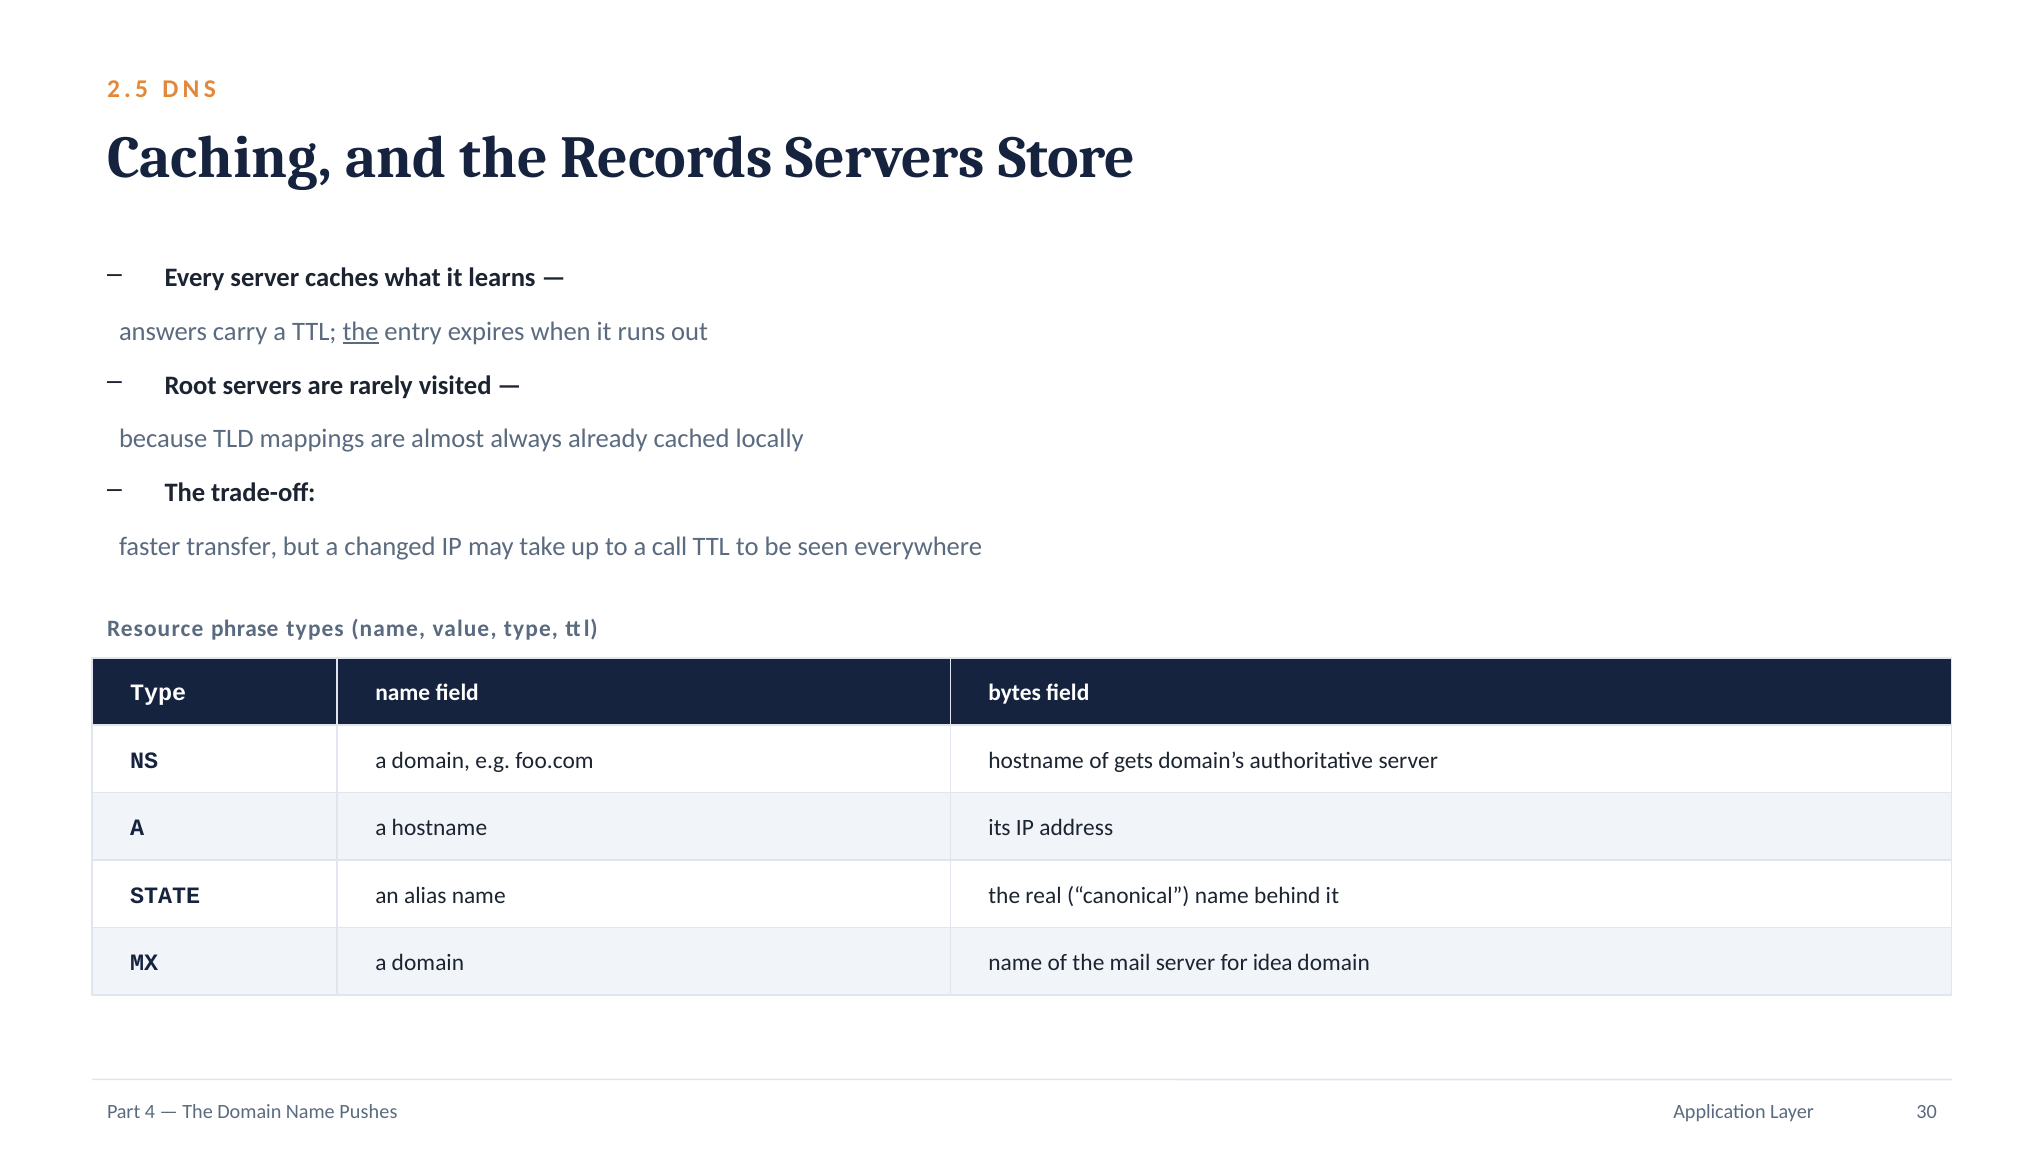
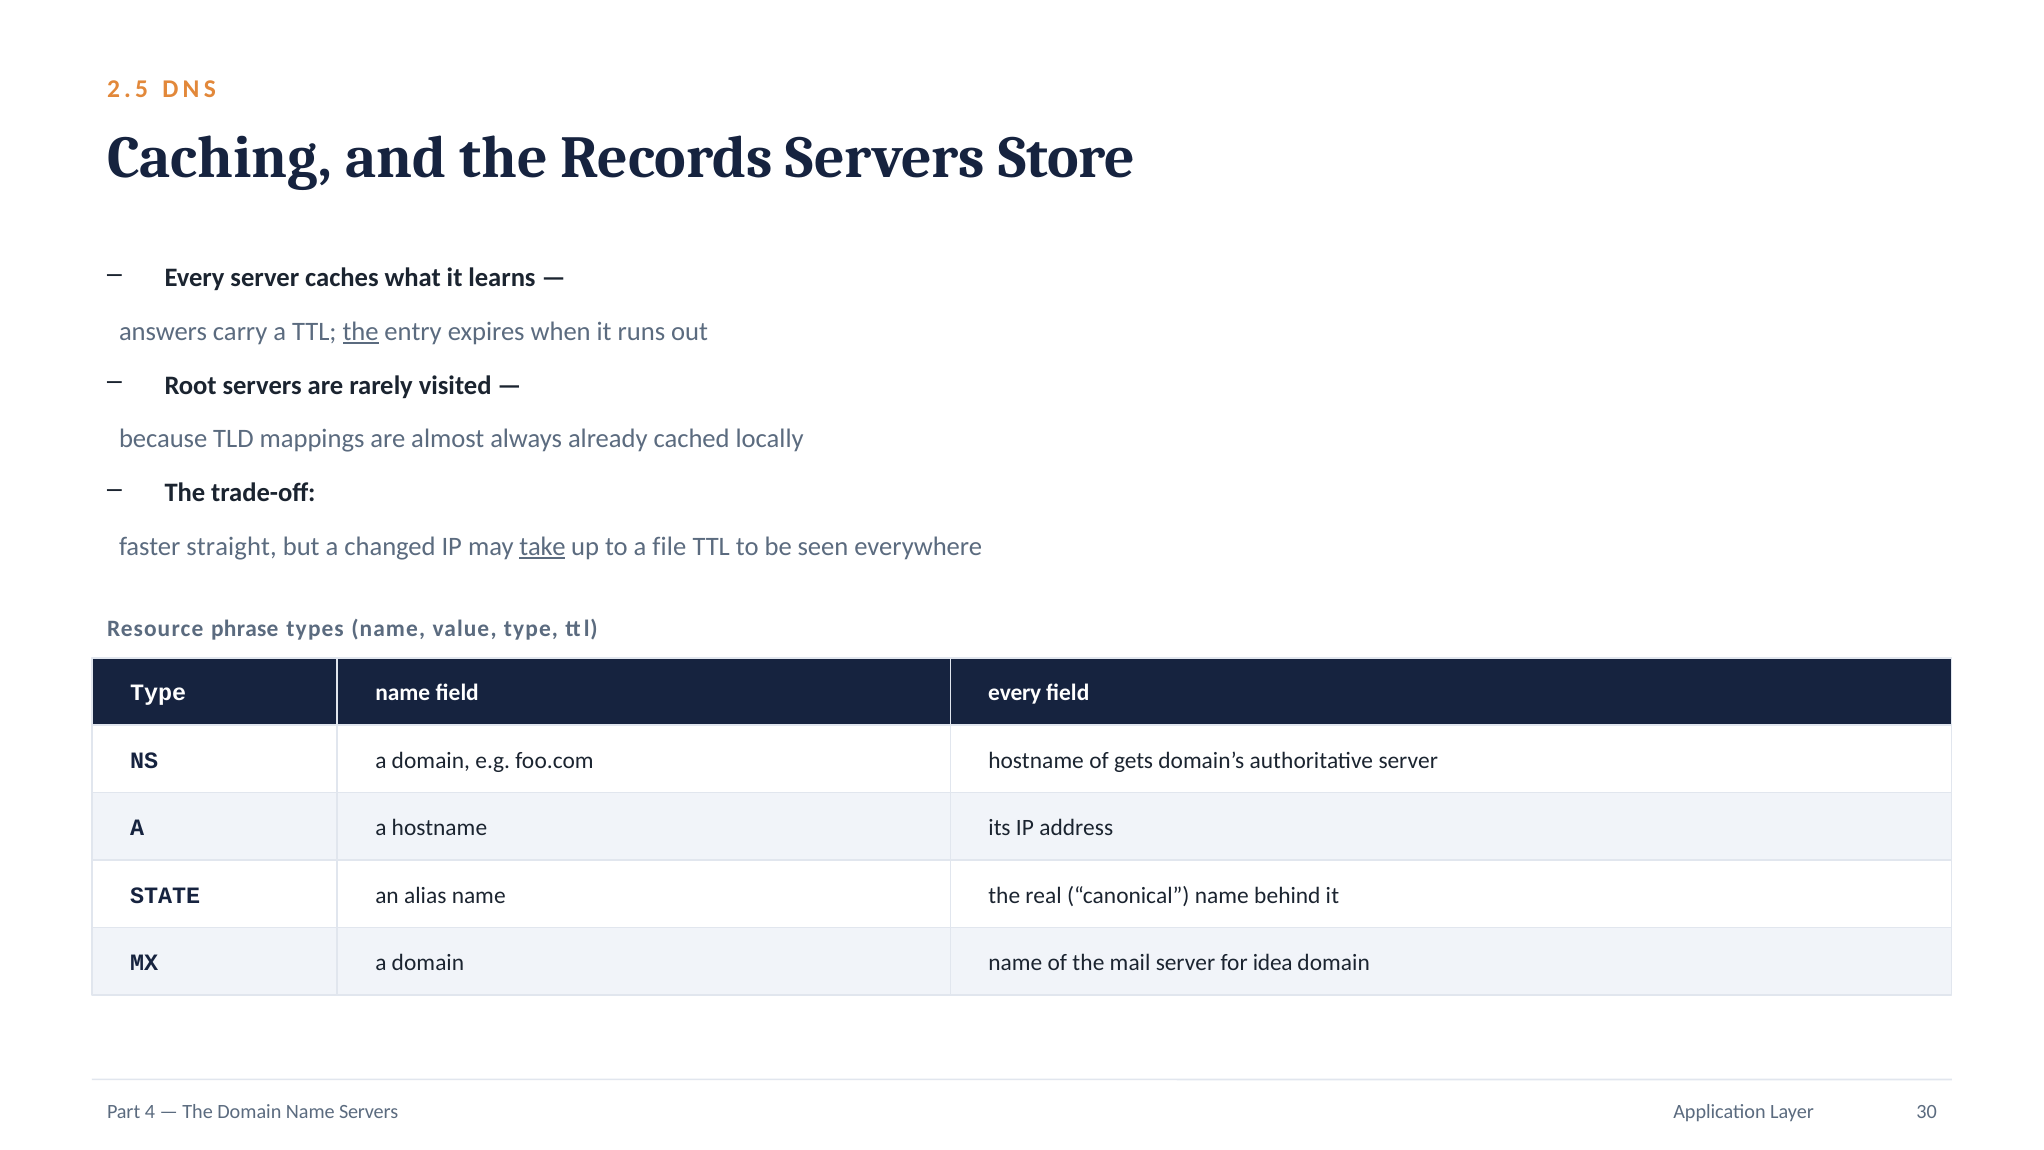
transfer: transfer -> straight
take underline: none -> present
call: call -> file
field bytes: bytes -> every
Name Pushes: Pushes -> Servers
